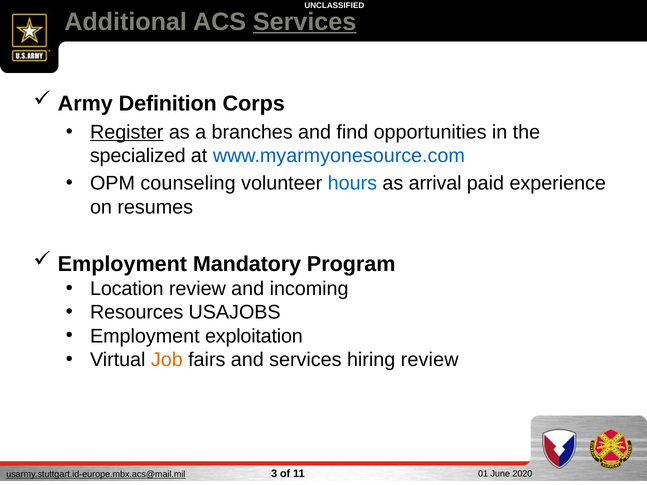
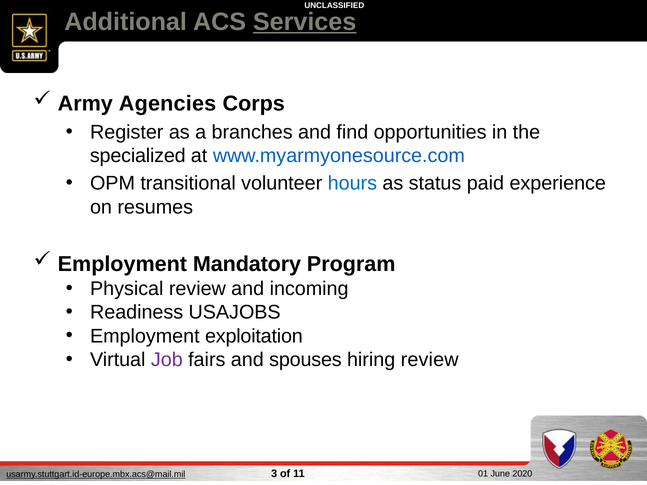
Definition: Definition -> Agencies
Register underline: present -> none
counseling: counseling -> transitional
arrival: arrival -> status
Location: Location -> Physical
Resources: Resources -> Readiness
Job colour: orange -> purple
and services: services -> spouses
